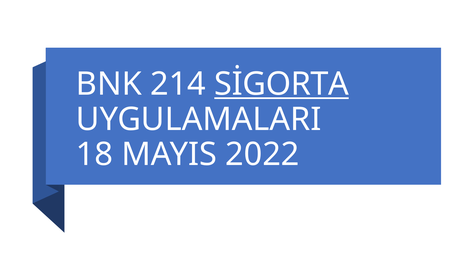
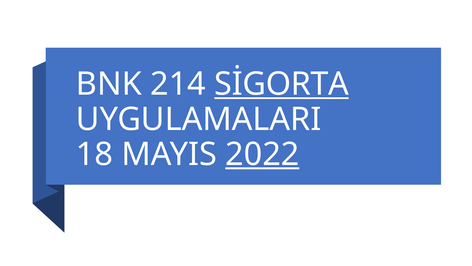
2022 underline: none -> present
